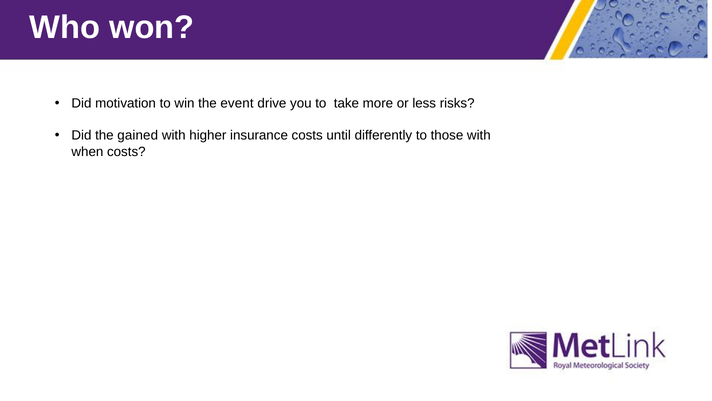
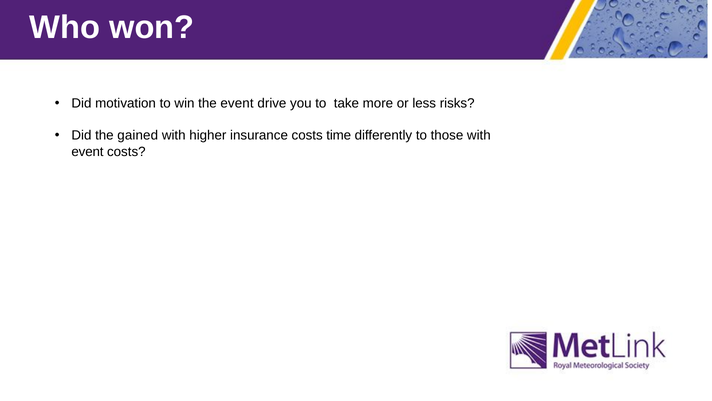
until: until -> time
when at (87, 151): when -> event
